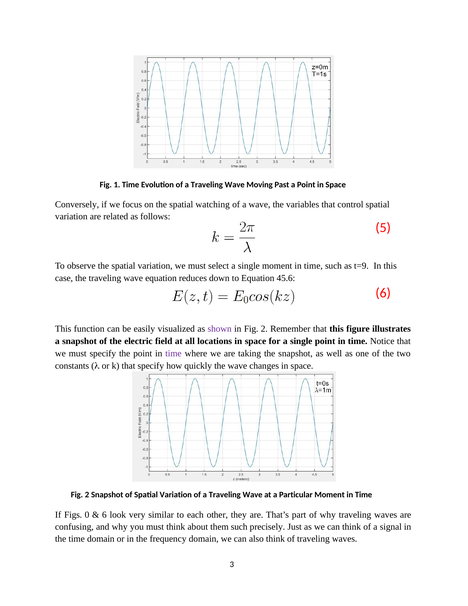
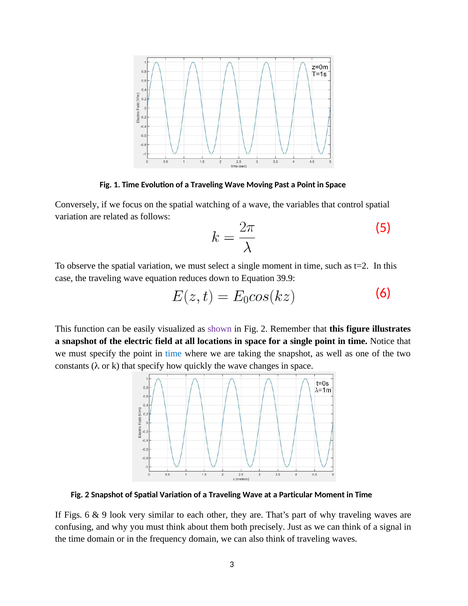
t=9: t=9 -> t=2
45.6: 45.6 -> 39.9
time at (173, 353) colour: purple -> blue
Figs 0: 0 -> 6
6 at (104, 514): 6 -> 9
them such: such -> both
